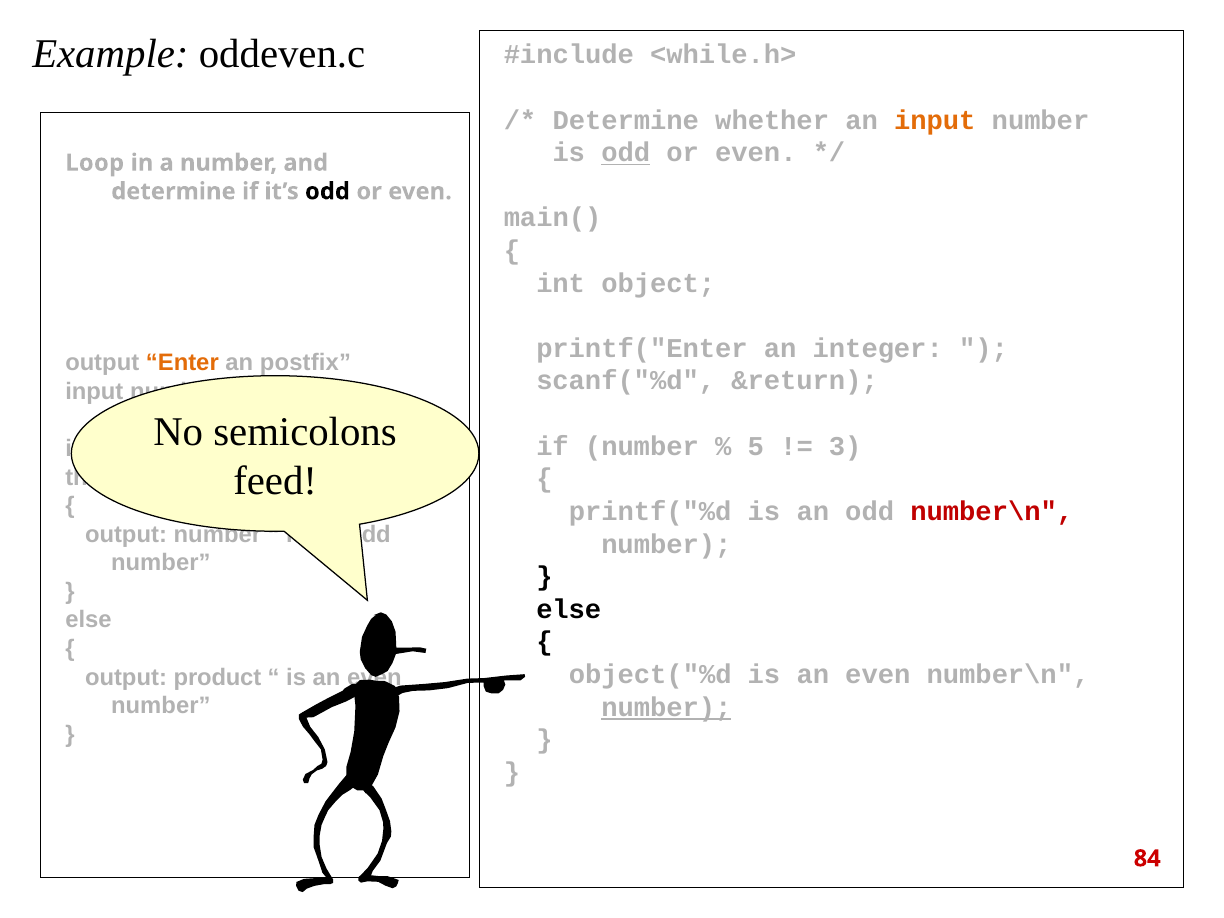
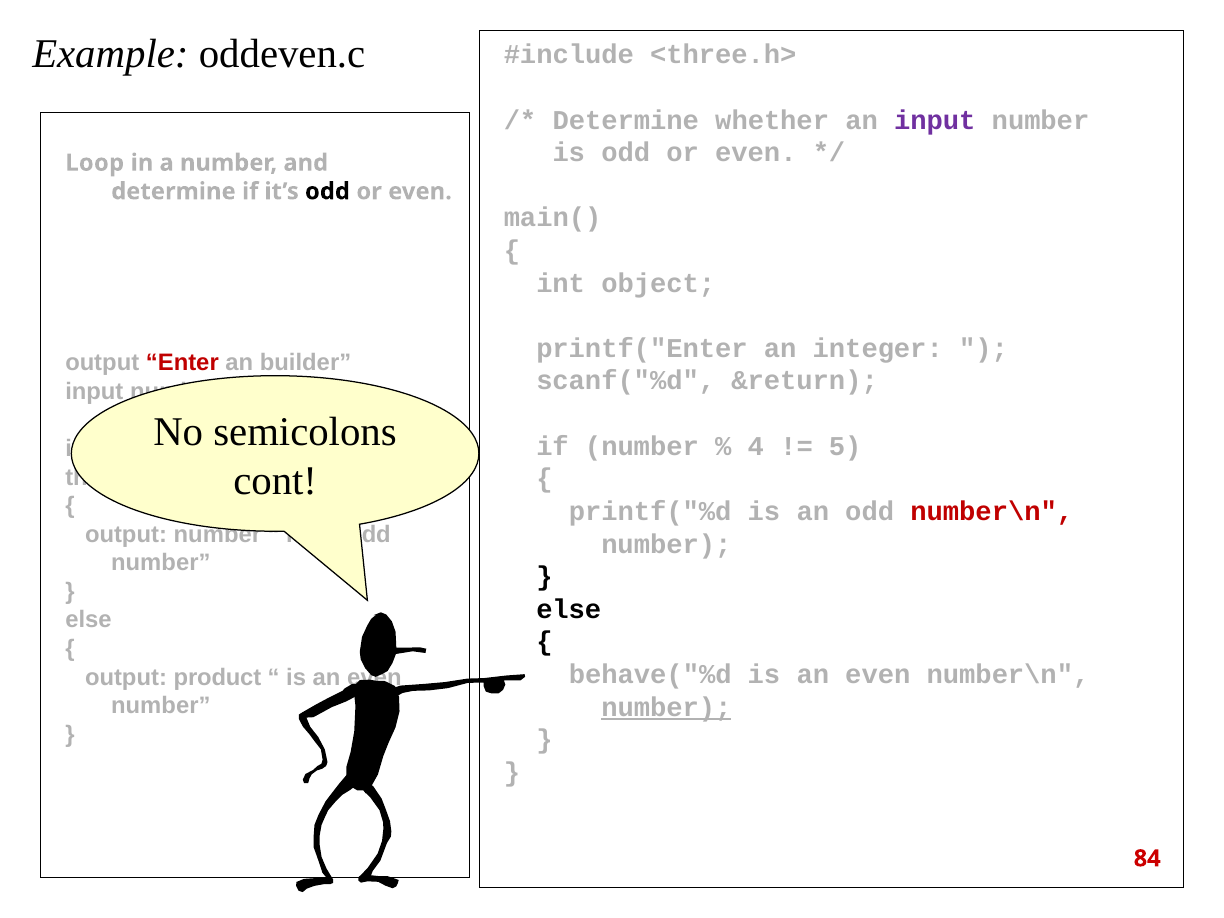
<while.h>: <while.h> -> <three.h>
input at (935, 120) colour: orange -> purple
odd at (626, 153) underline: present -> none
Enter colour: orange -> red
postfix: postfix -> builder
5: 5 -> 4
3: 3 -> 5
feed: feed -> cont
object("%d: object("%d -> behave("%d
